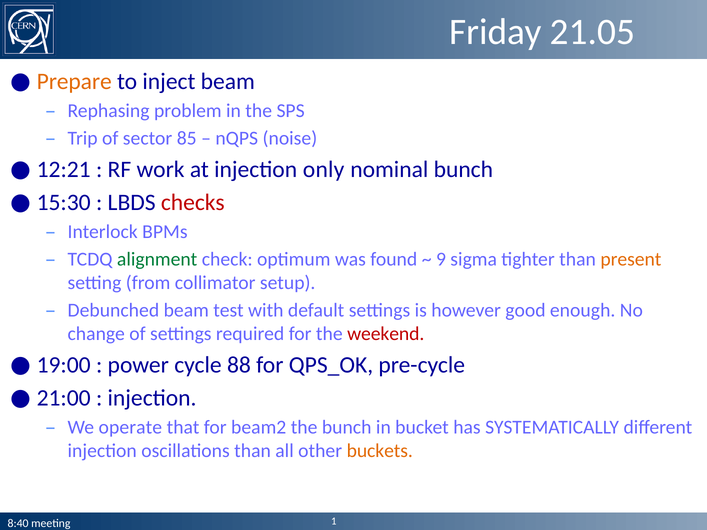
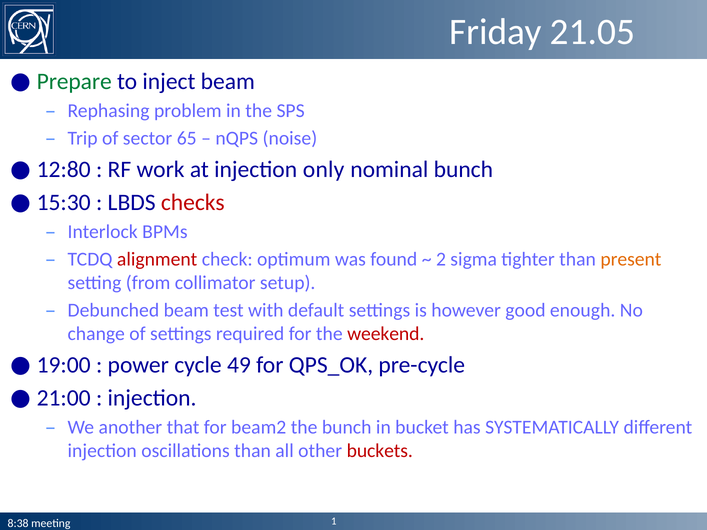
Prepare colour: orange -> green
85: 85 -> 65
12:21: 12:21 -> 12:80
alignment colour: green -> red
9: 9 -> 2
88: 88 -> 49
operate: operate -> another
buckets colour: orange -> red
8:40: 8:40 -> 8:38
